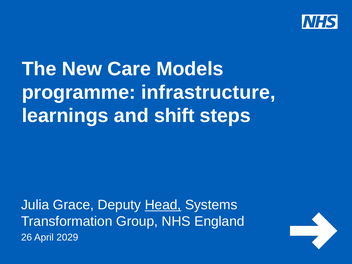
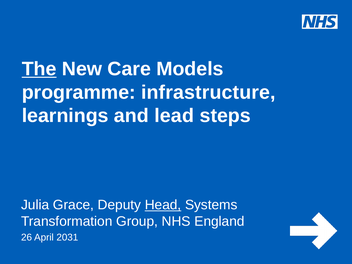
The underline: none -> present
shift: shift -> lead
2029: 2029 -> 2031
